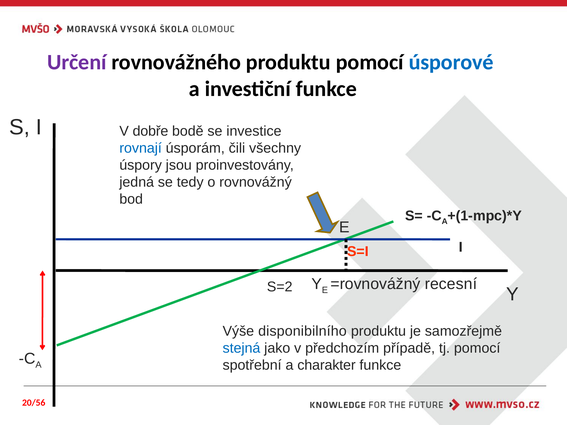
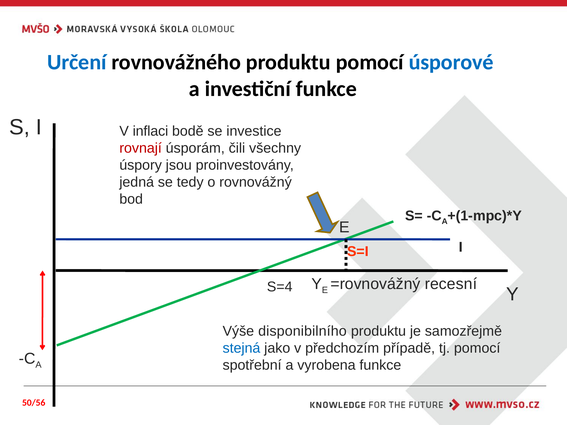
Určení colour: purple -> blue
dobře: dobře -> inflaci
rovnají colour: blue -> red
S=2: S=2 -> S=4
charakter: charakter -> vyrobena
20/56: 20/56 -> 50/56
